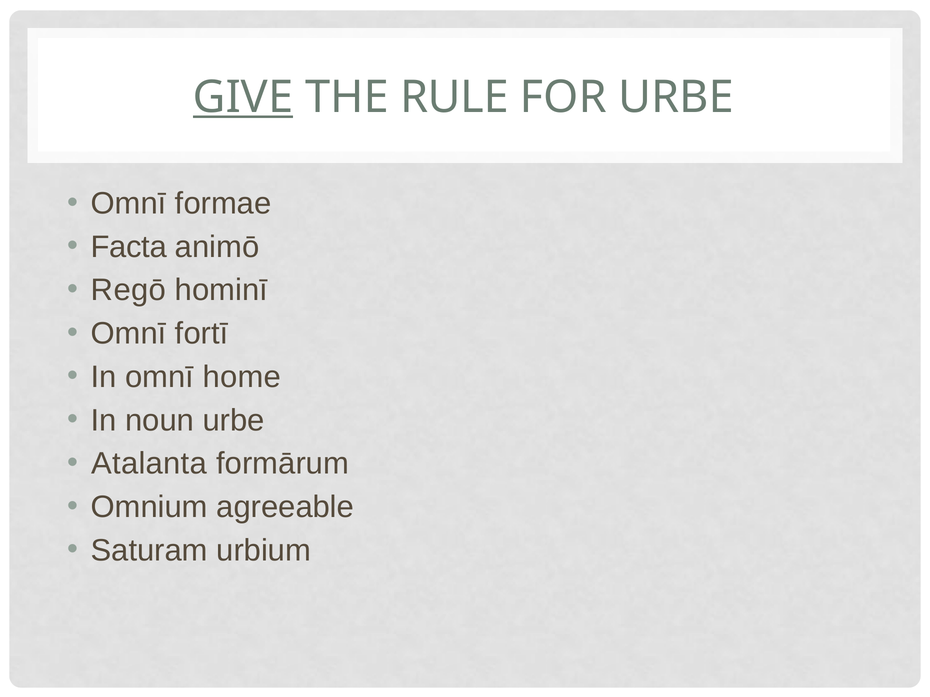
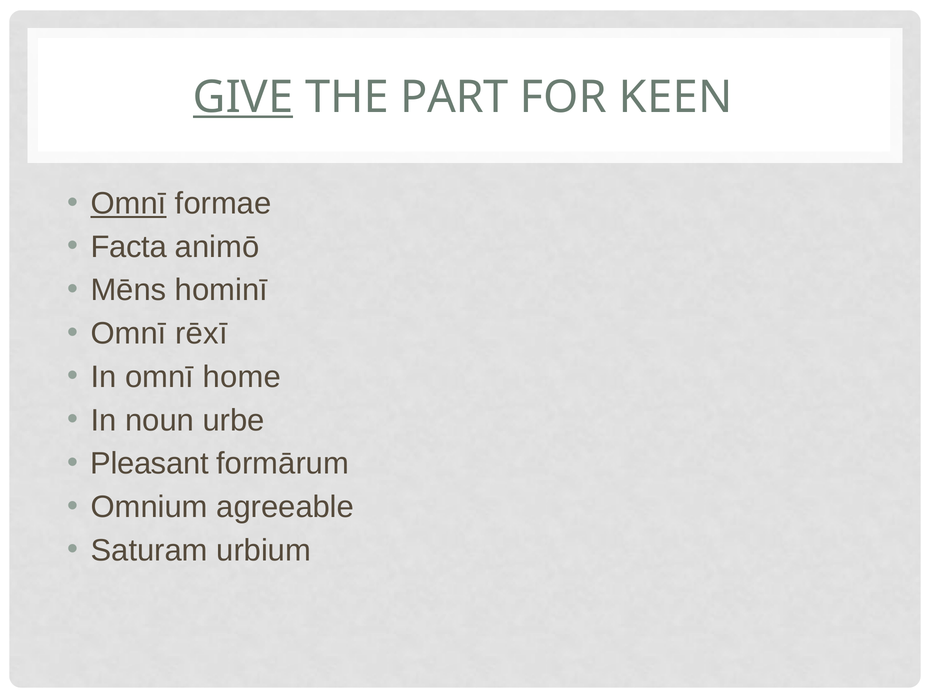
RULE: RULE -> PART
FOR URBE: URBE -> KEEN
Omnī at (129, 204) underline: none -> present
Regō: Regō -> Mēns
fortī: fortī -> rēxī
Atalanta: Atalanta -> Pleasant
